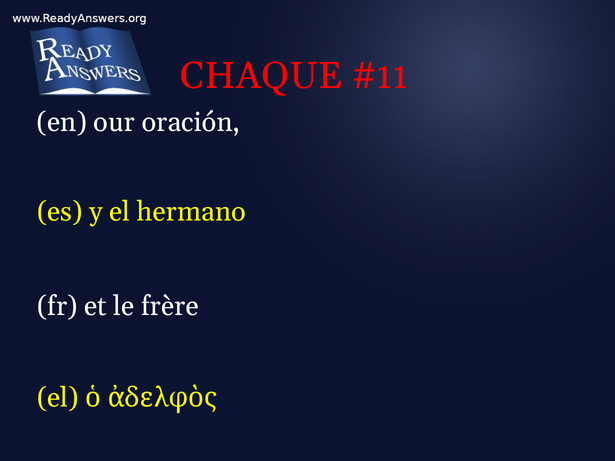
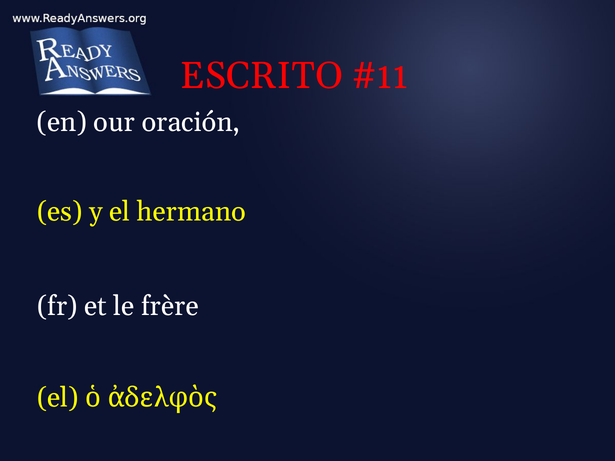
CHAQUE: CHAQUE -> ESCRITO
